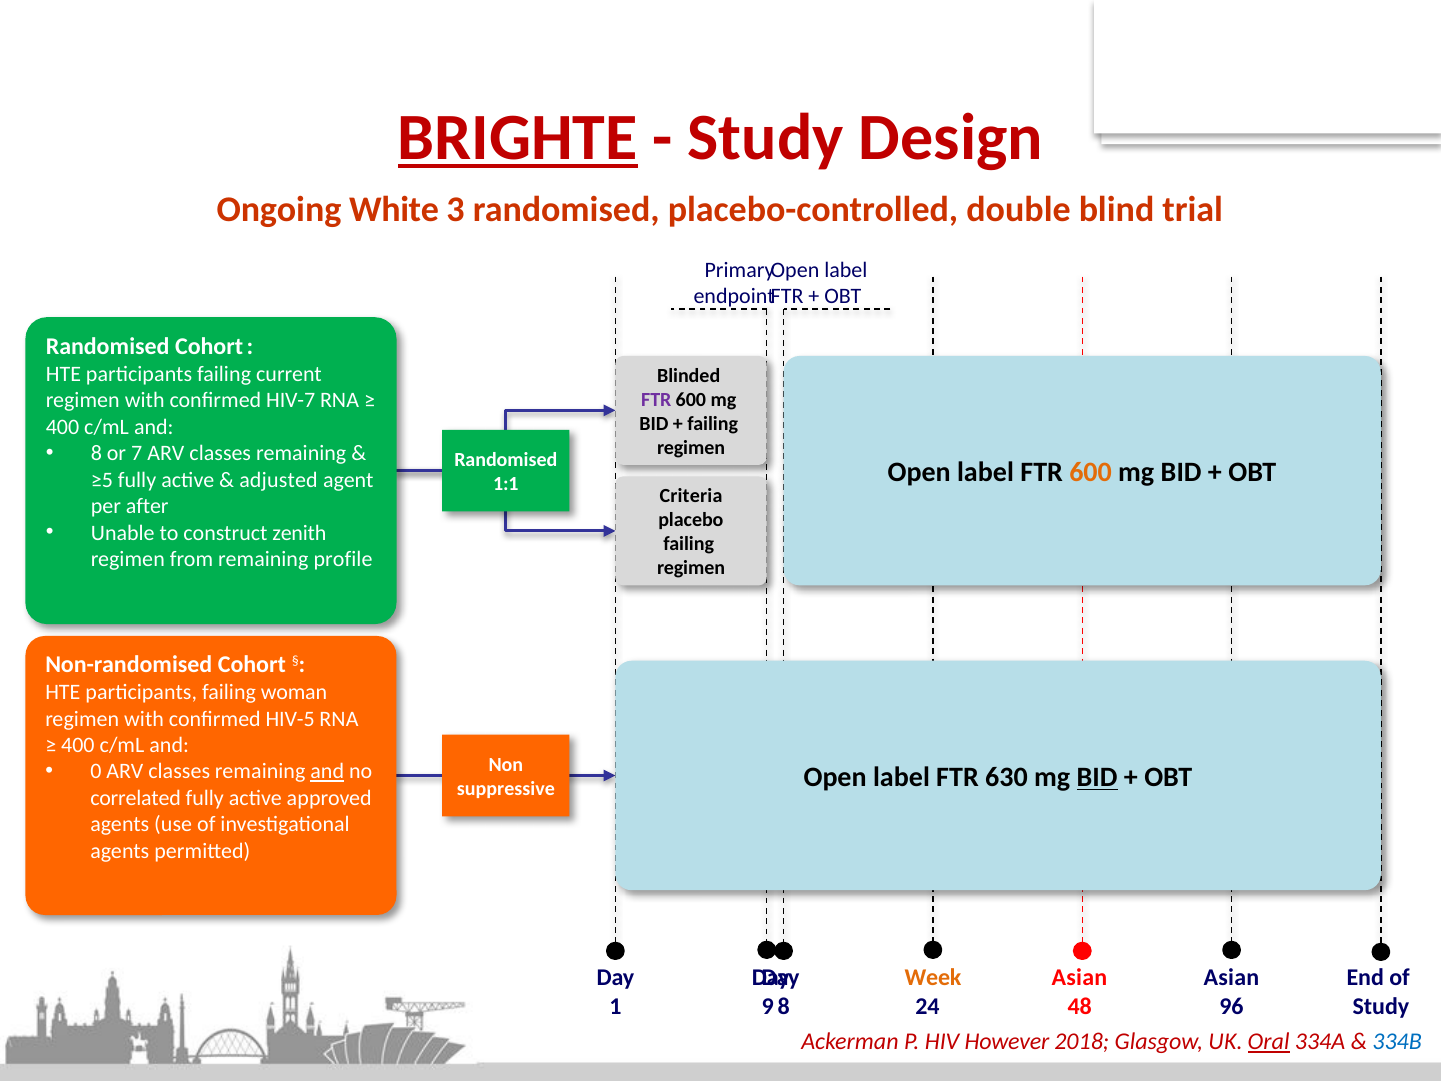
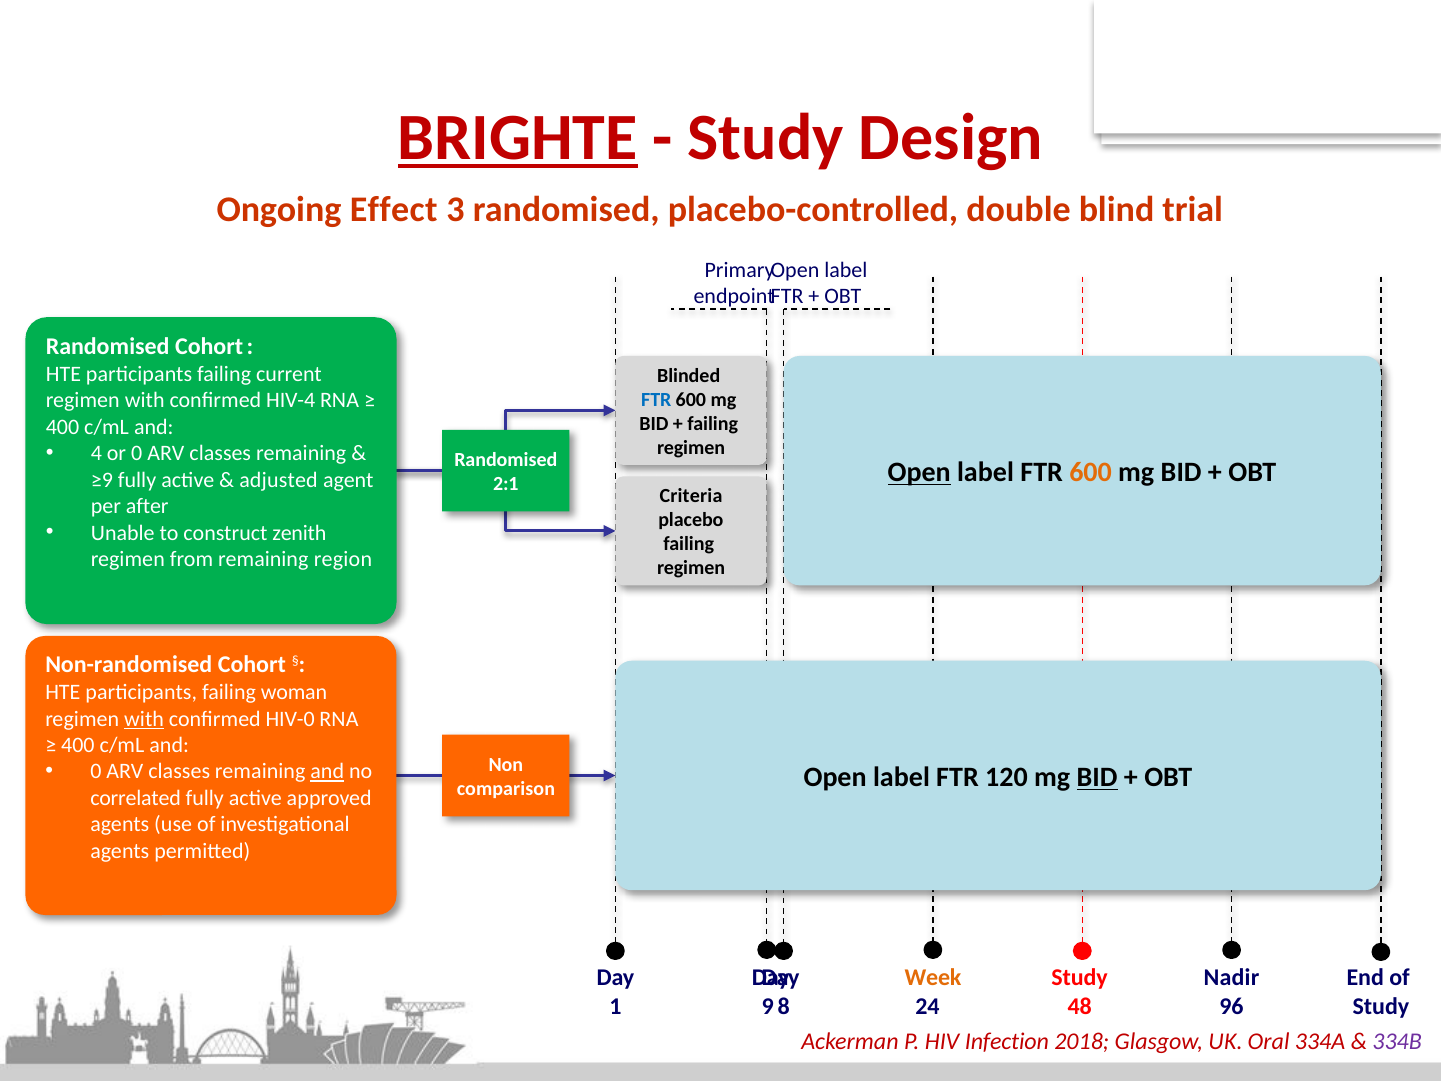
White: White -> Effect
FTR at (656, 400) colour: purple -> blue
HIV-7: HIV-7 -> HIV-4
8 at (96, 453): 8 -> 4
or 7: 7 -> 0
Open at (919, 472) underline: none -> present
≥5: ≥5 -> ≥9
1:1: 1:1 -> 2:1
profile: profile -> region
with at (144, 719) underline: none -> present
HIV-5: HIV-5 -> HIV-0
630: 630 -> 120
suppressive: suppressive -> comparison
Asian at (1079, 977): Asian -> Study
Asian at (1231, 977): Asian -> Nadir
However: However -> Infection
Oral underline: present -> none
334B colour: blue -> purple
